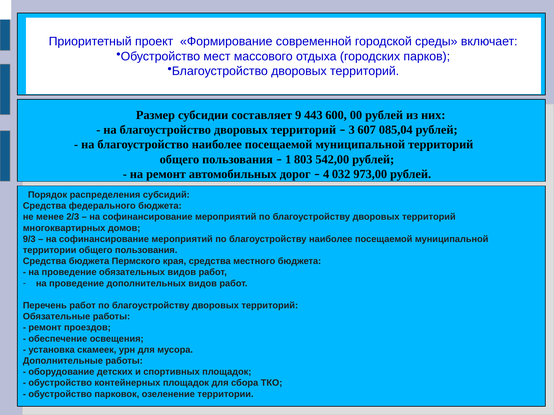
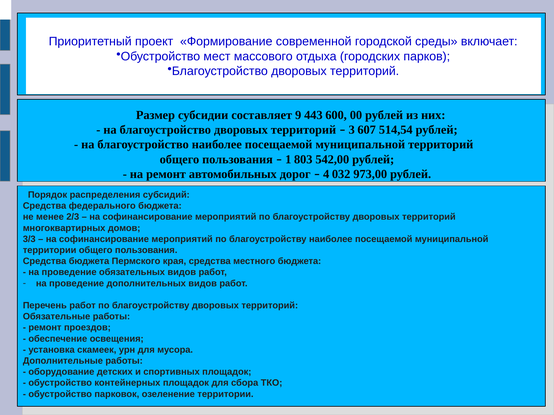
085,04: 085,04 -> 514,54
9/3: 9/3 -> 3/3
